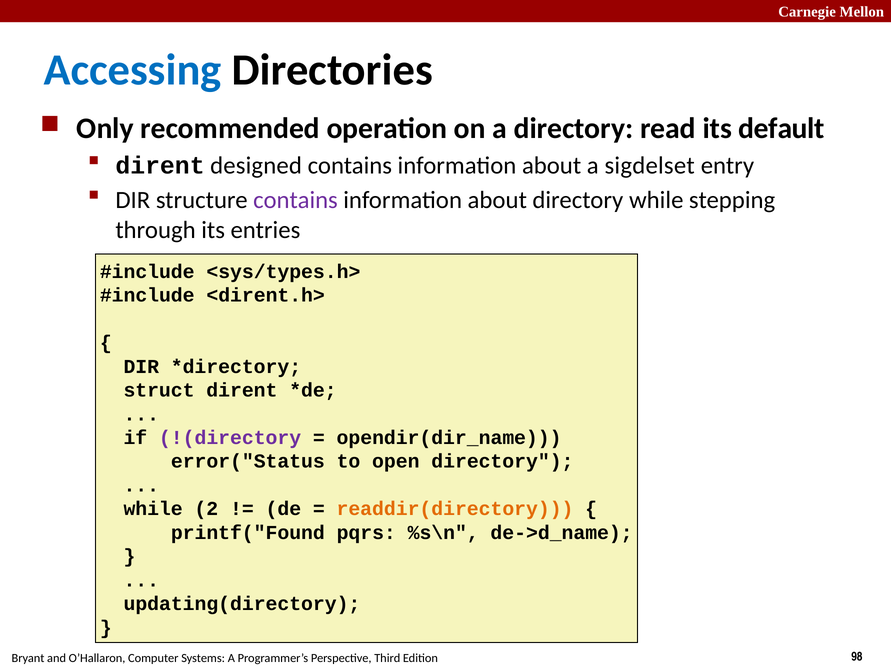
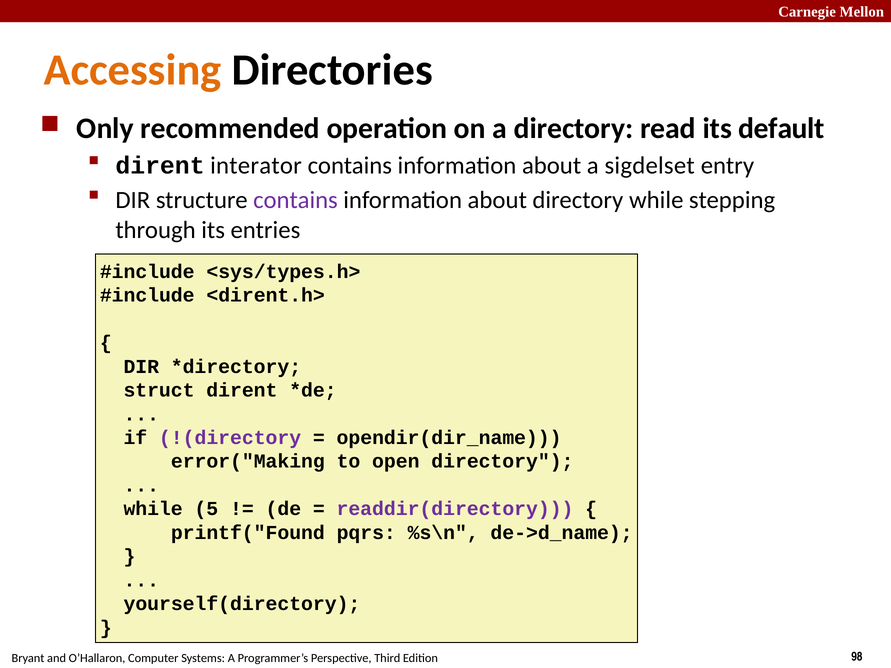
Accessing colour: blue -> orange
designed: designed -> interator
error("Status: error("Status -> error("Making
2: 2 -> 5
readdir(directory colour: orange -> purple
updating(directory: updating(directory -> yourself(directory
